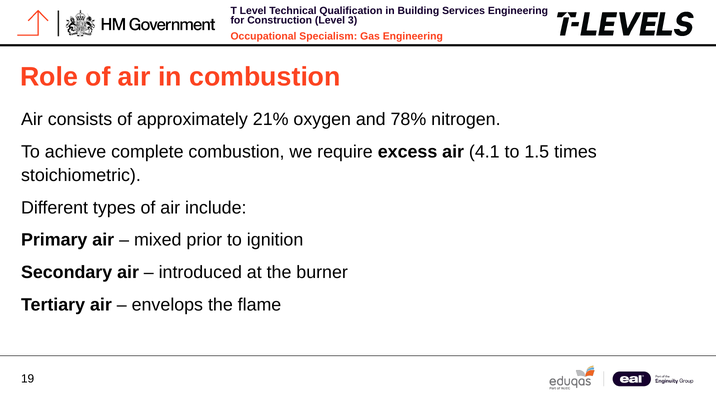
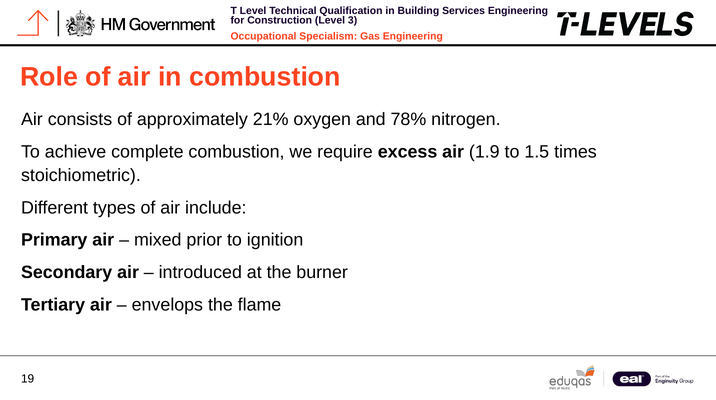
4.1: 4.1 -> 1.9
